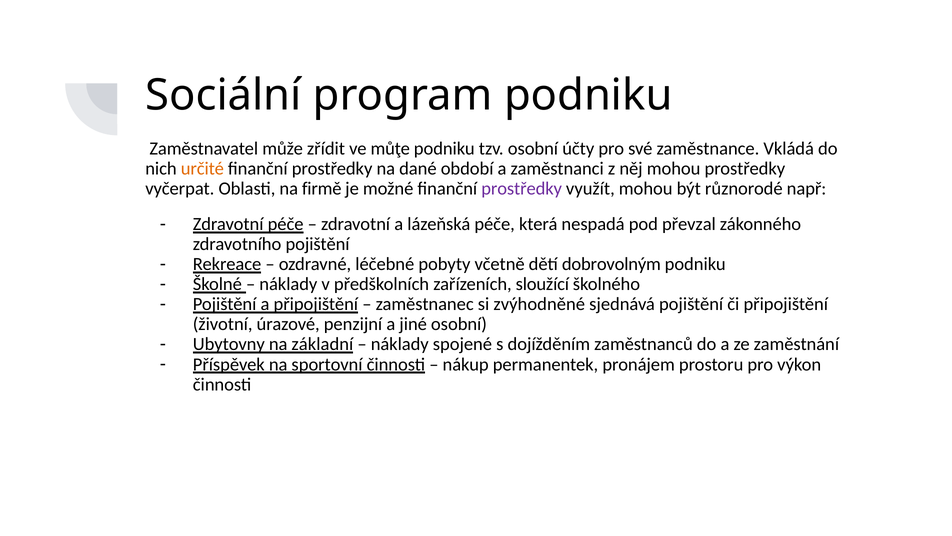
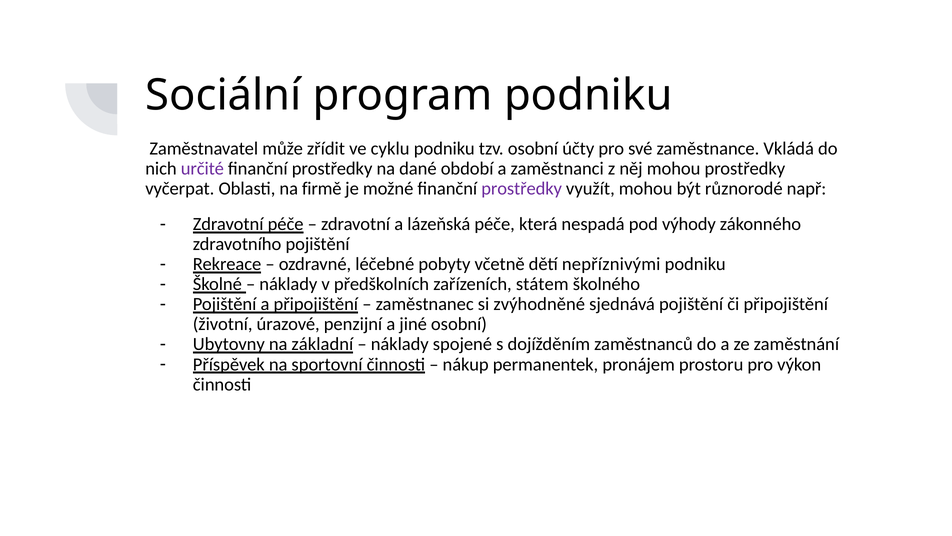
můţe: můţe -> cyklu
určité colour: orange -> purple
převzal: převzal -> výhody
dobrovolným: dobrovolným -> nepříznivými
sloužící: sloužící -> státem
